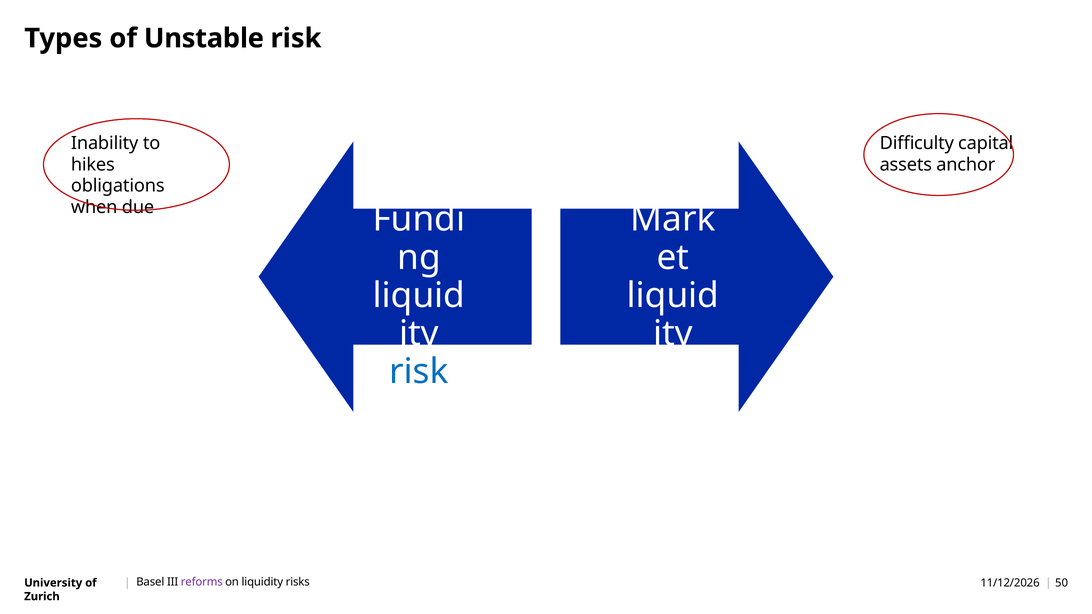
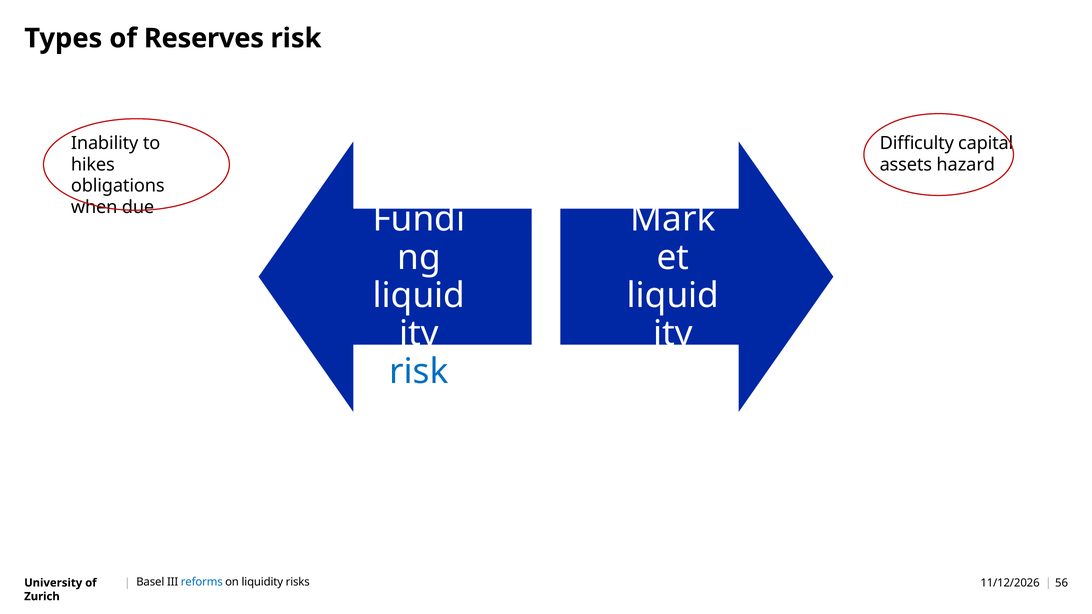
Unstable: Unstable -> Reserves
anchor: anchor -> hazard
reforms colour: purple -> blue
50: 50 -> 56
